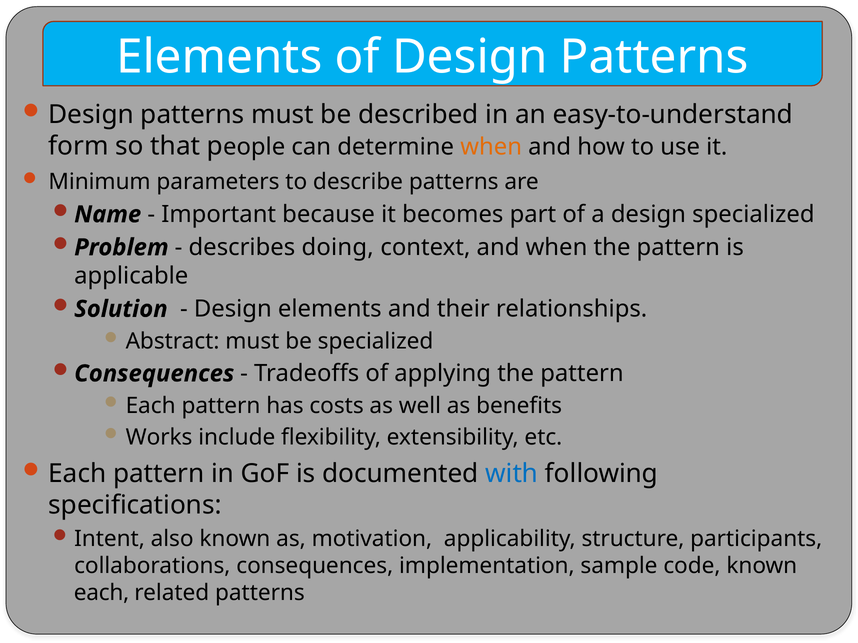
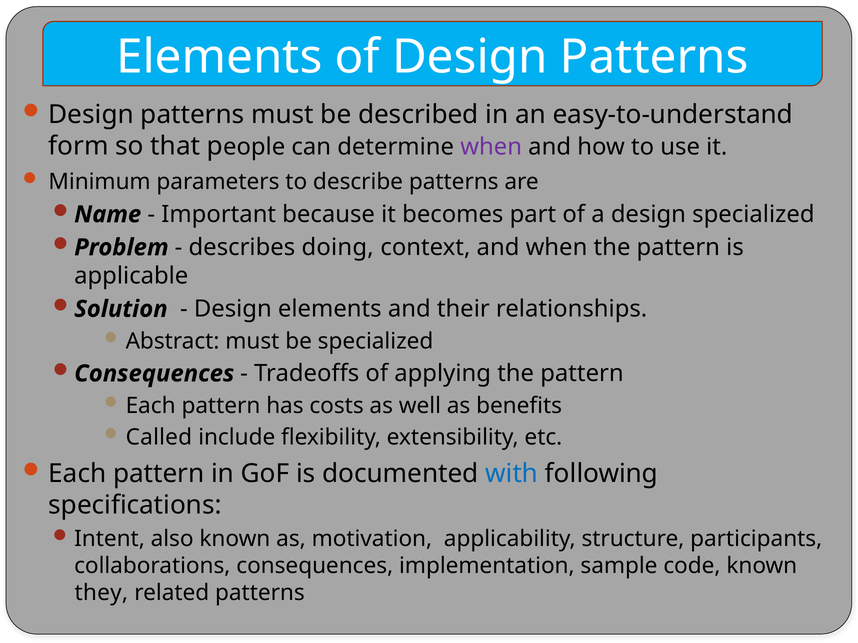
when at (491, 147) colour: orange -> purple
Works: Works -> Called
each at (101, 593): each -> they
